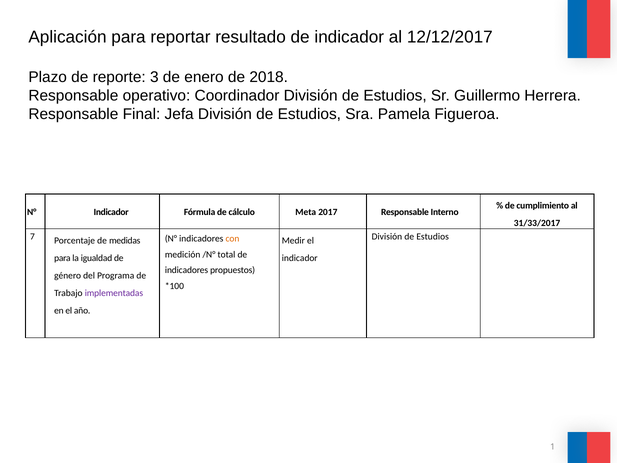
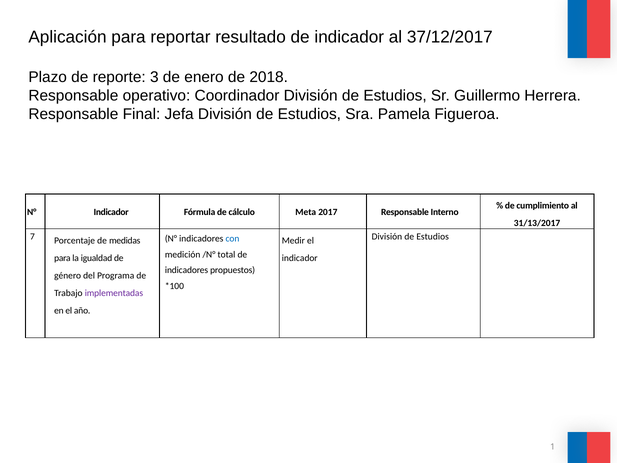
12/12/2017: 12/12/2017 -> 37/12/2017
31/33/2017: 31/33/2017 -> 31/13/2017
con colour: orange -> blue
